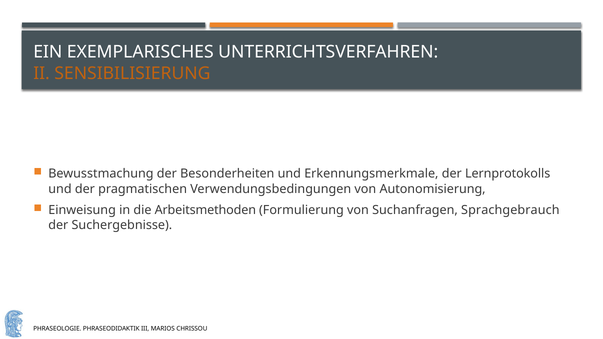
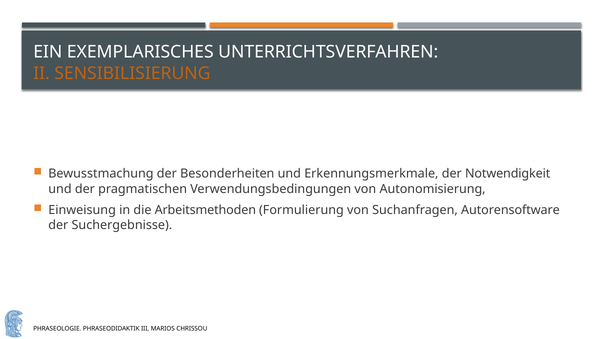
Lernprotokolls: Lernprotokolls -> Notwendigkeit
Sprachgebrauch: Sprachgebrauch -> Autorensoftware
